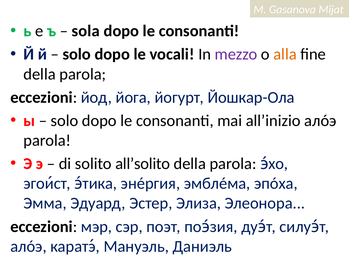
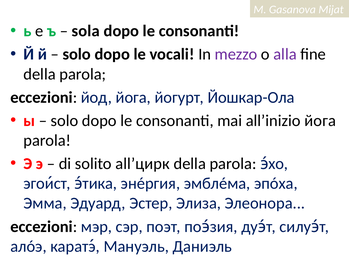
alla colour: orange -> purple
all’inizio алóэ: алóэ -> йога
all’solito: all’solito -> all’цирк
